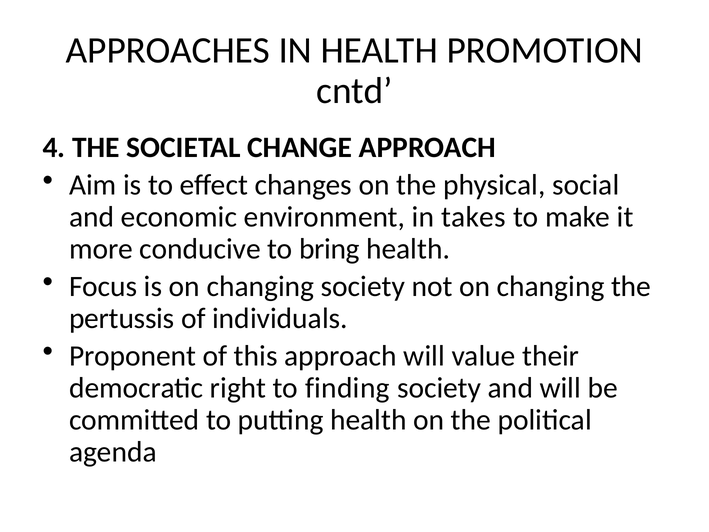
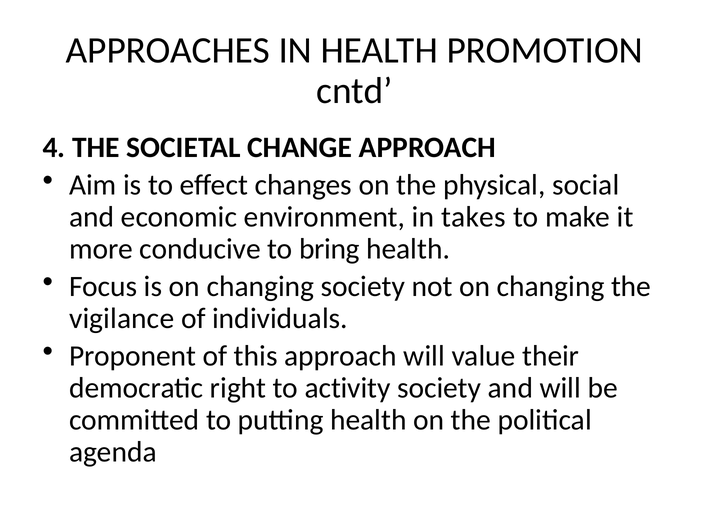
pertussis: pertussis -> vigilance
finding: finding -> activity
